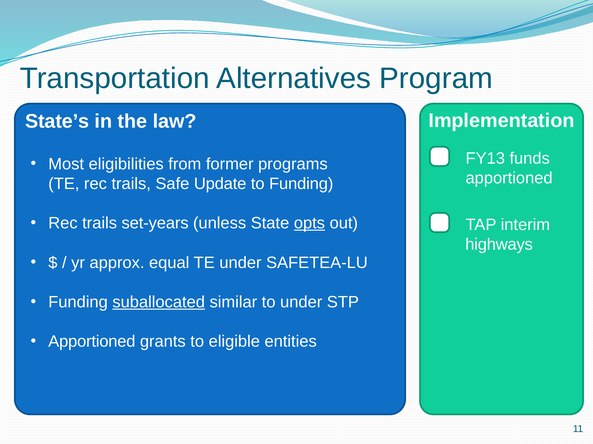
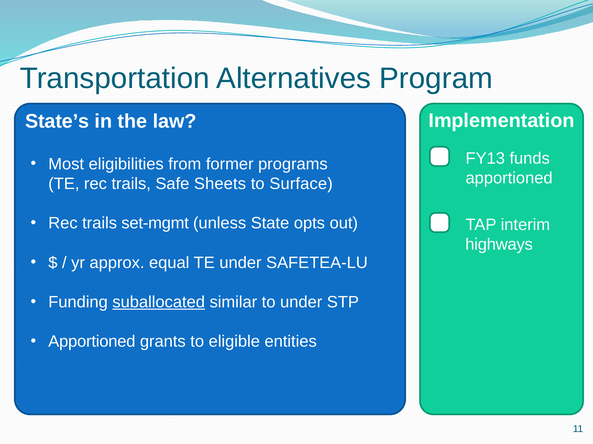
Update: Update -> Sheets
to Funding: Funding -> Surface
set-years: set-years -> set-mgmt
opts underline: present -> none
